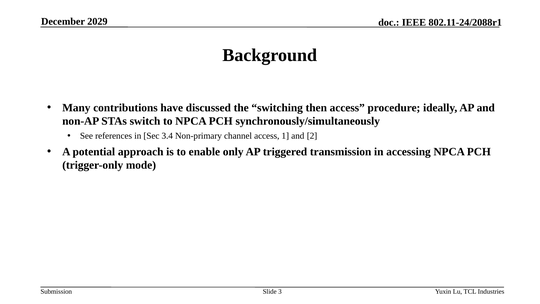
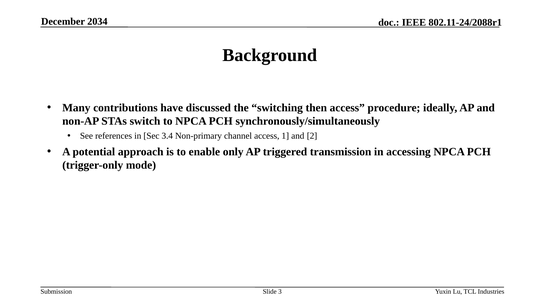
2029: 2029 -> 2034
